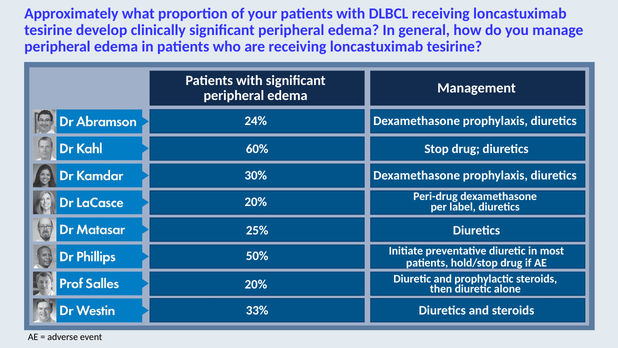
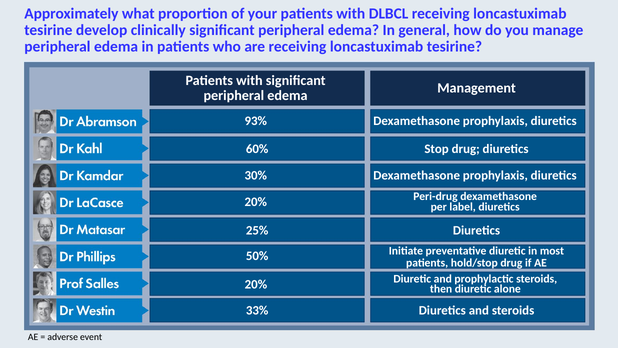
24%: 24% -> 93%
